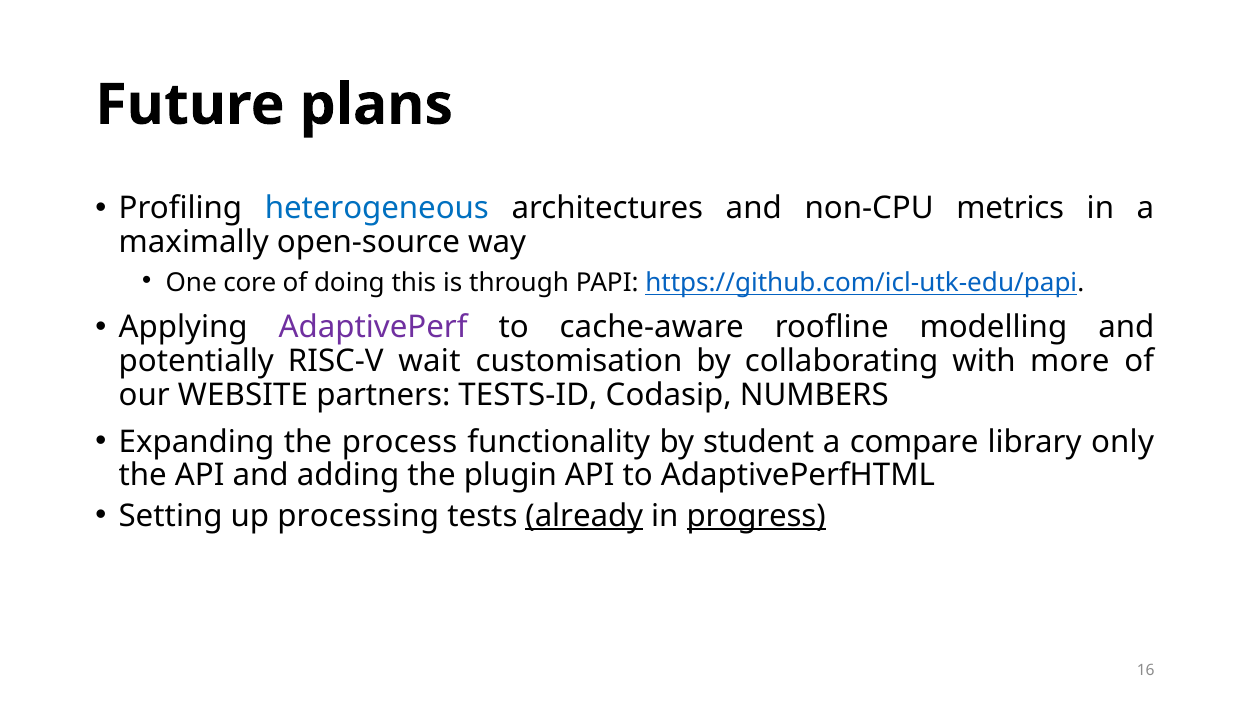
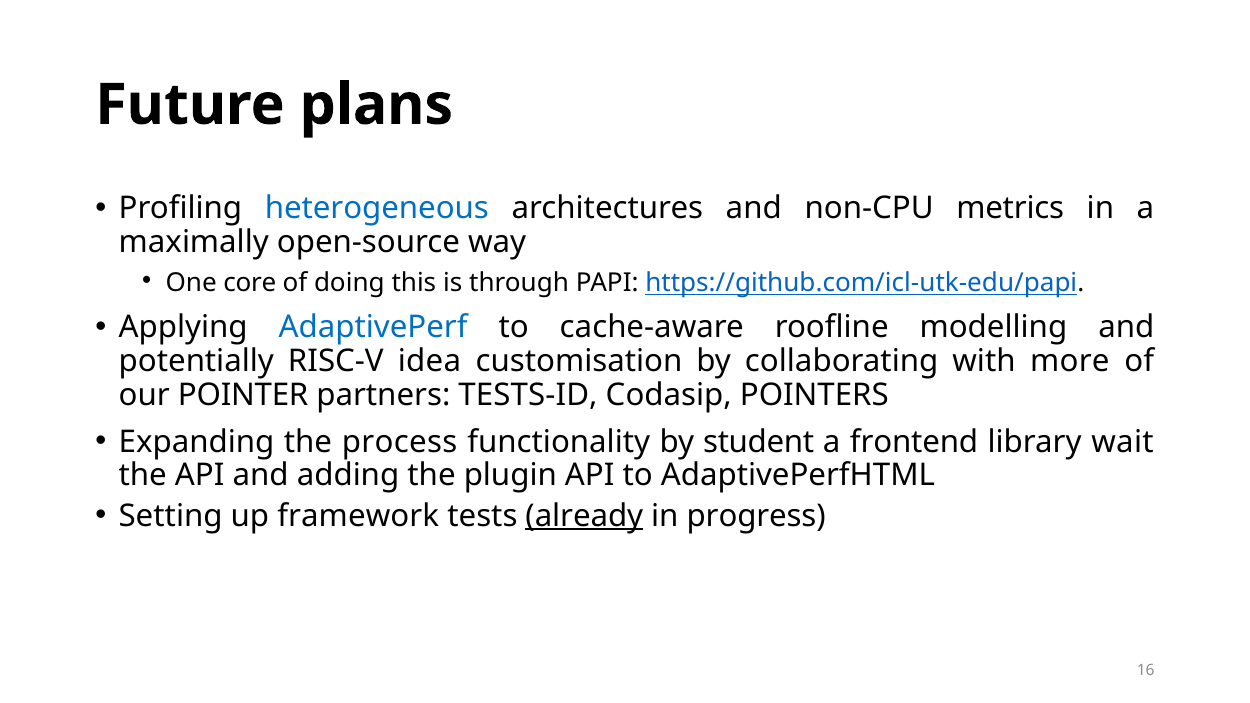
AdaptivePerf colour: purple -> blue
wait: wait -> idea
WEBSITE: WEBSITE -> POINTER
NUMBERS: NUMBERS -> POINTERS
compare: compare -> frontend
only: only -> wait
processing: processing -> framework
progress underline: present -> none
